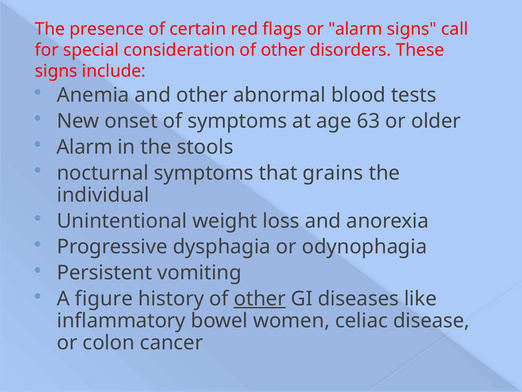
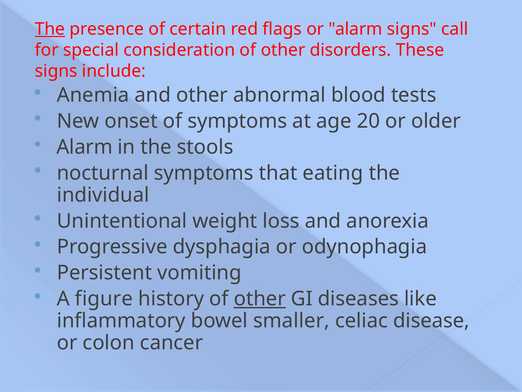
The at (50, 29) underline: none -> present
63: 63 -> 20
grains: grains -> eating
women: women -> smaller
